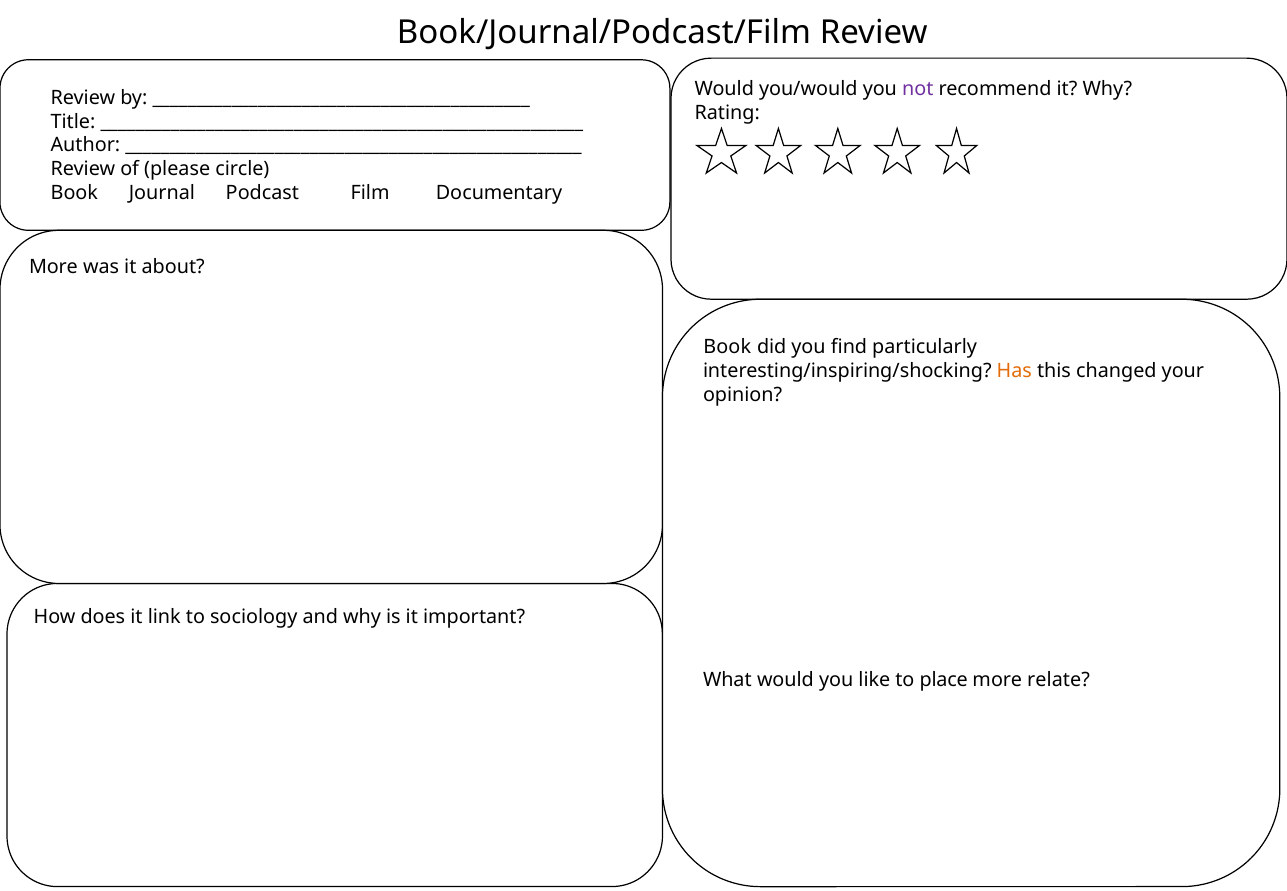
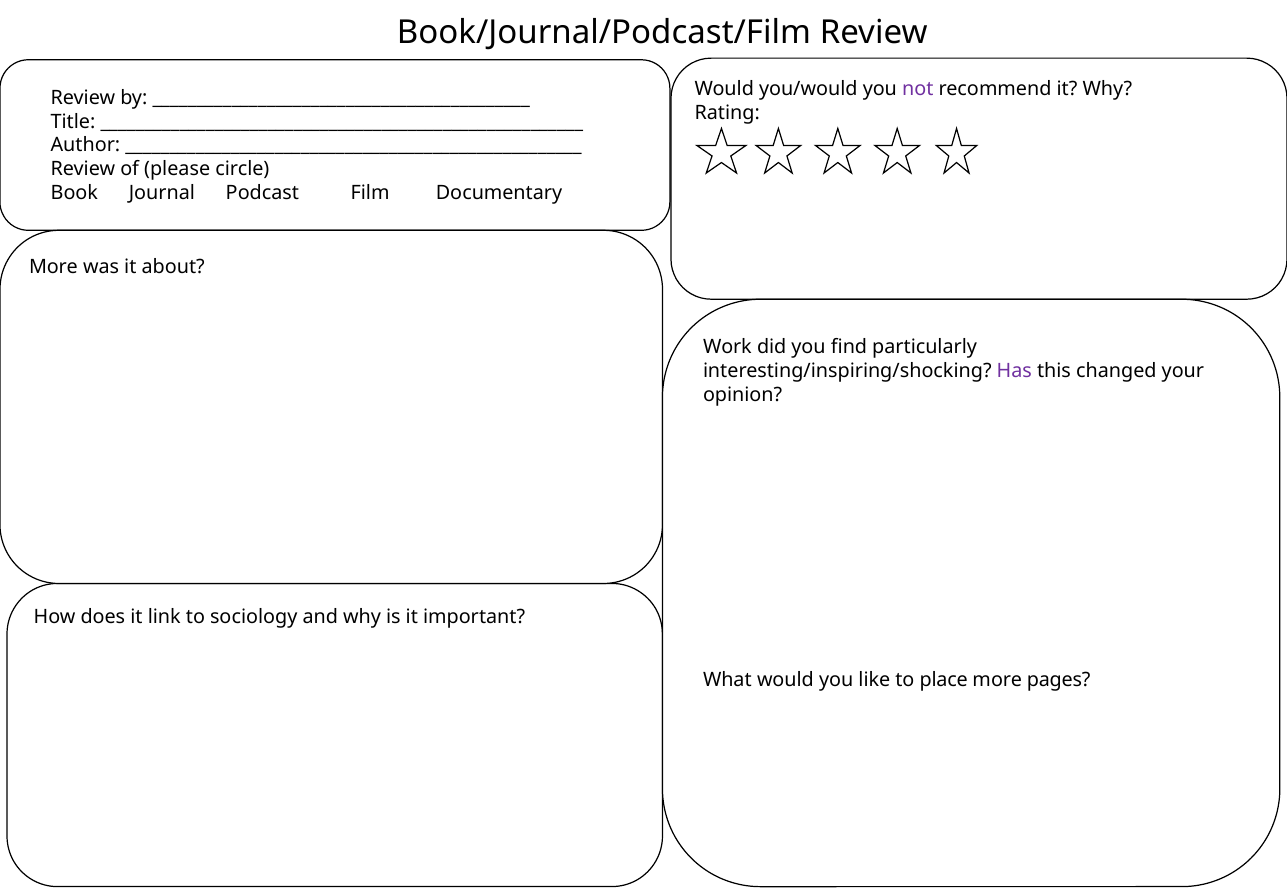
Book at (727, 347): Book -> Work
Has colour: orange -> purple
relate: relate -> pages
